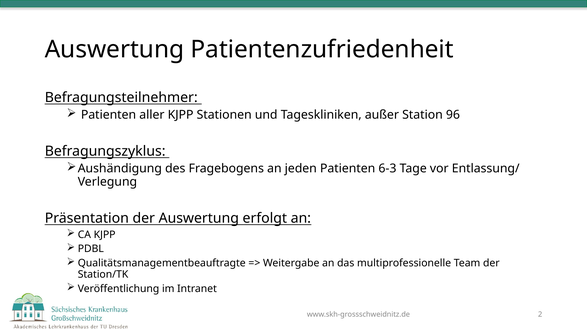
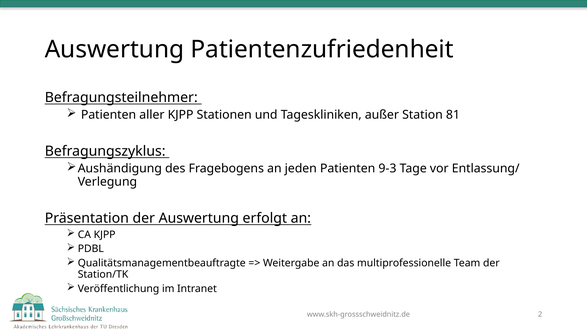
96: 96 -> 81
6-3: 6-3 -> 9-3
